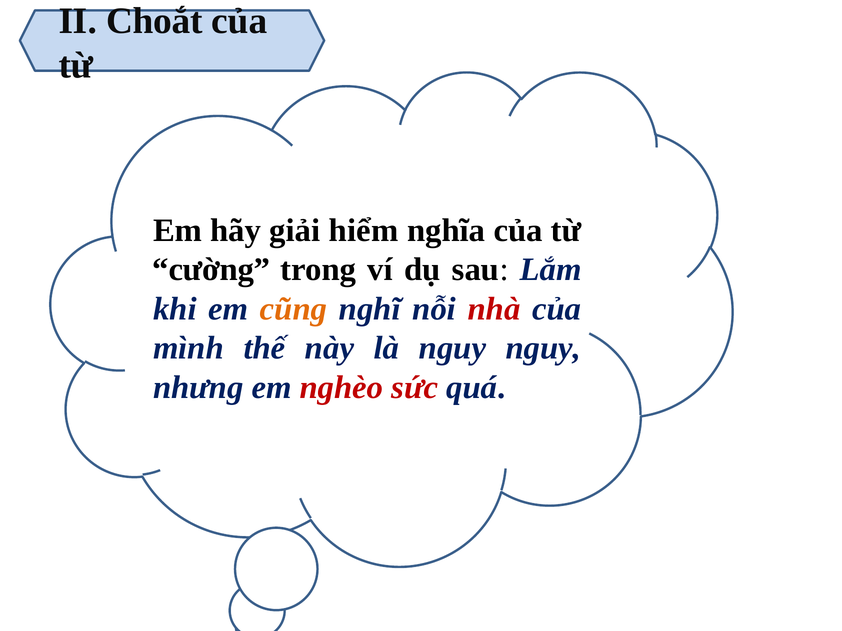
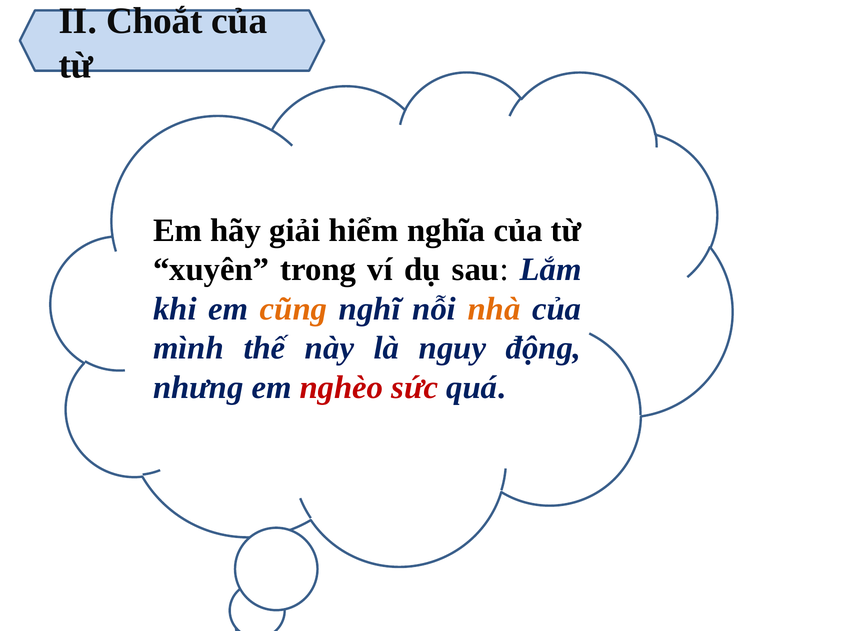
cường: cường -> xuyên
nhà colour: red -> orange
nguy nguy: nguy -> động
